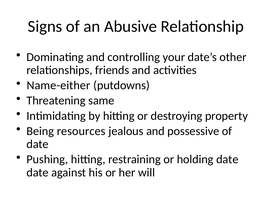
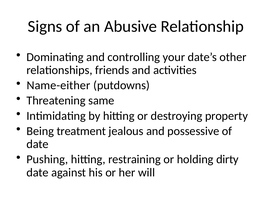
resources: resources -> treatment
holding date: date -> dirty
